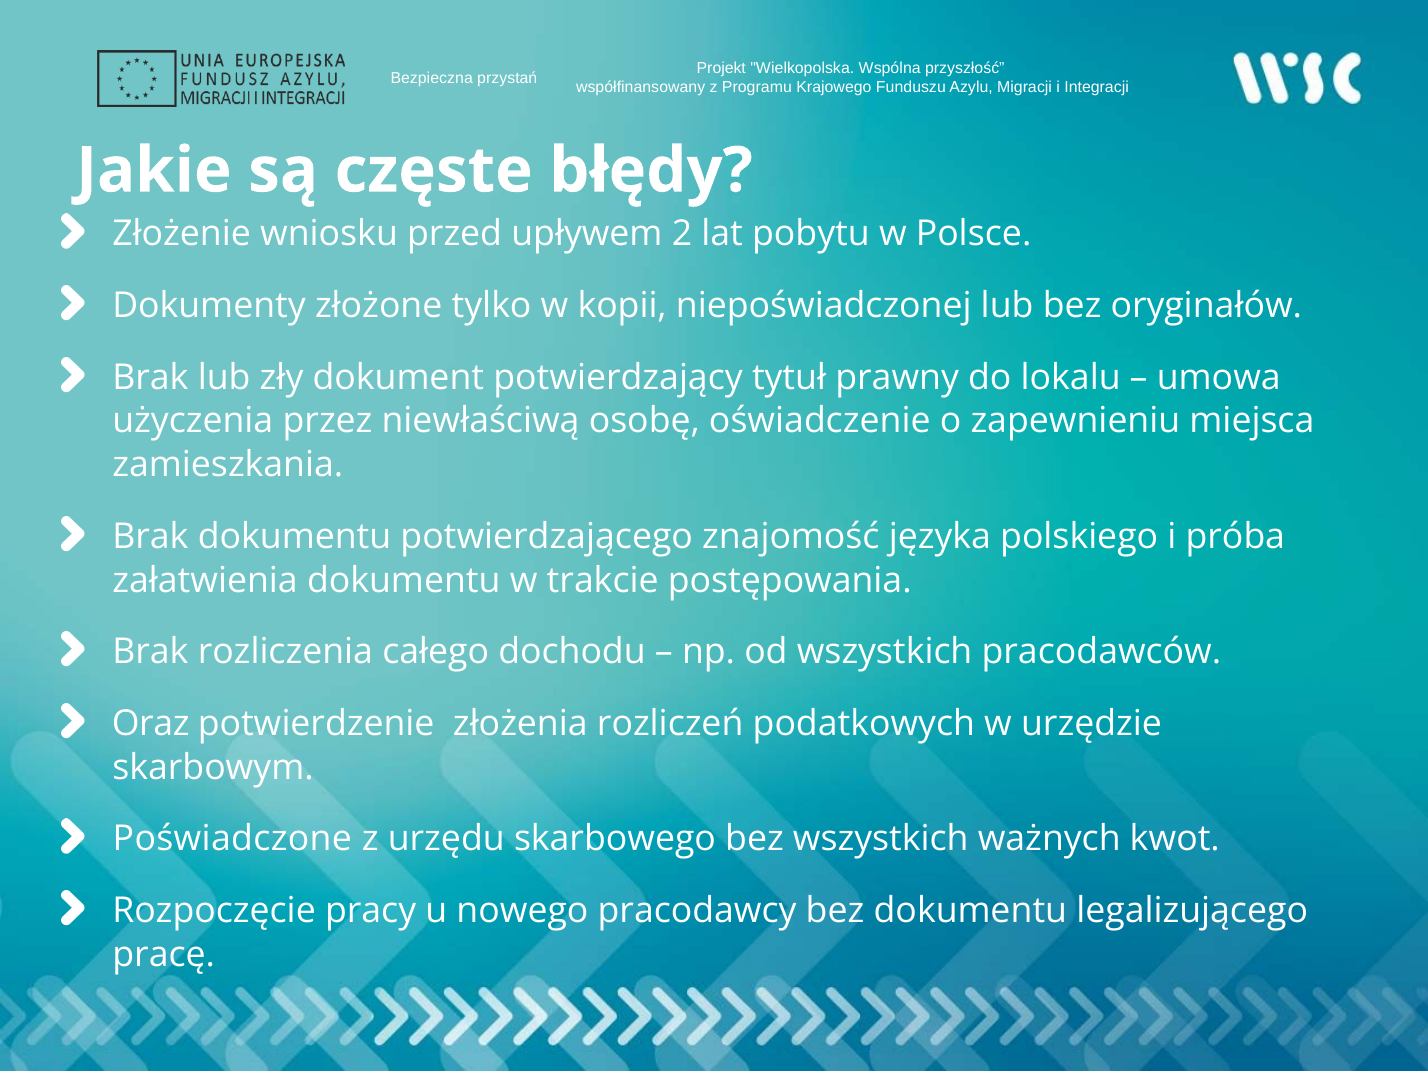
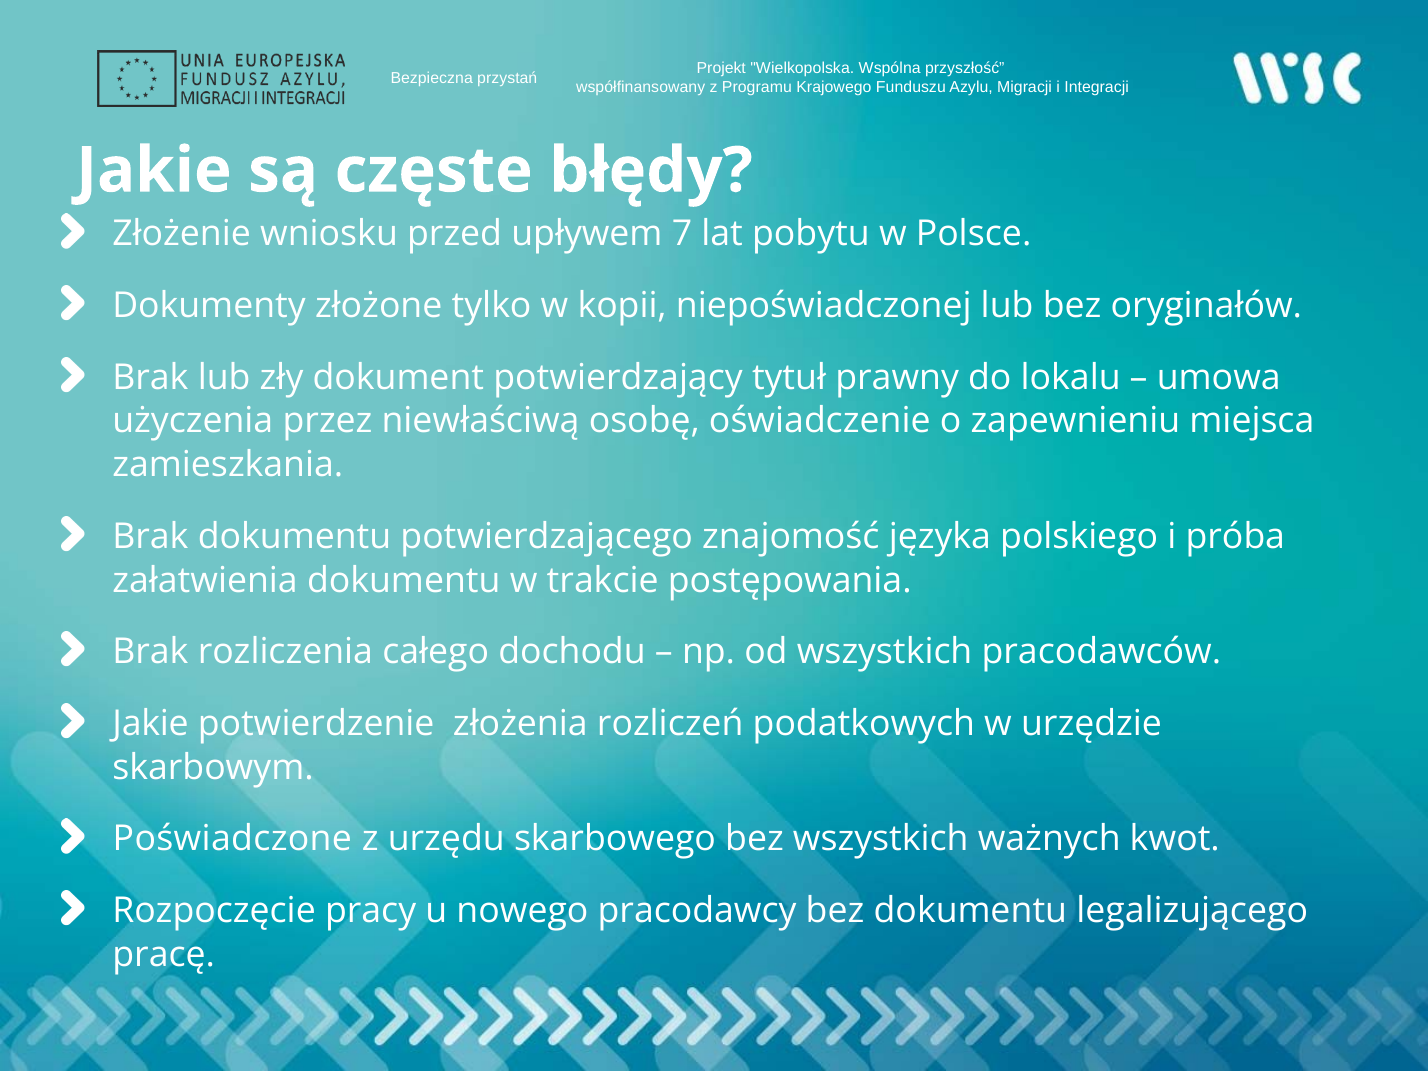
2: 2 -> 7
Oraz at (151, 724): Oraz -> Jakie
